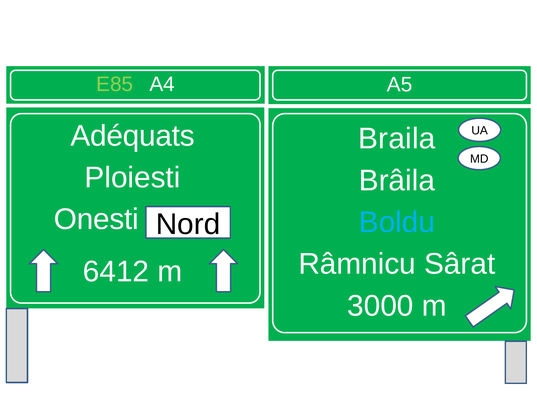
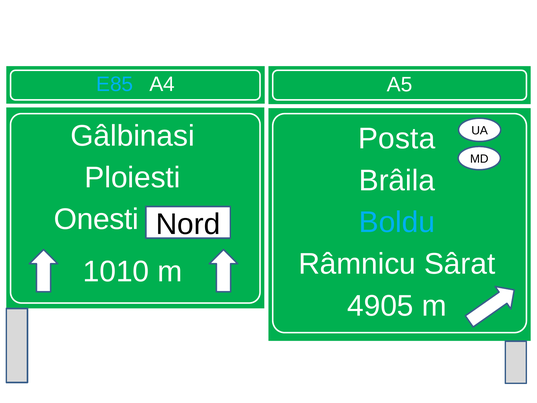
E85 colour: light green -> light blue
Adéquats: Adéquats -> Gâlbinasi
Braila: Braila -> Posta
6412: 6412 -> 1010
3000: 3000 -> 4905
